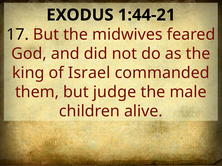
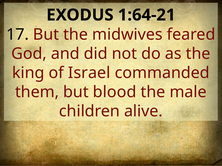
1:44-21: 1:44-21 -> 1:64-21
judge: judge -> blood
